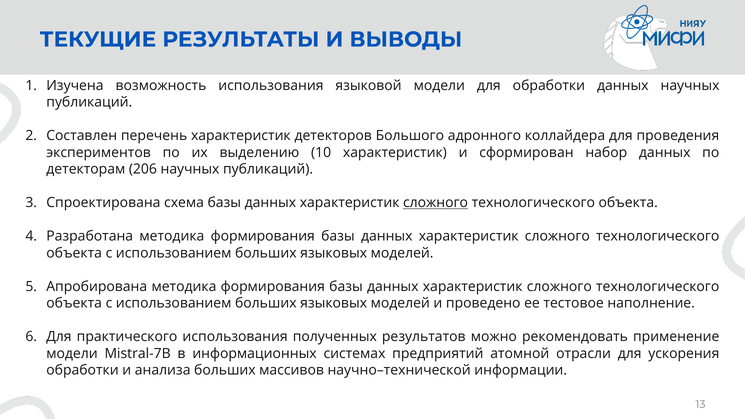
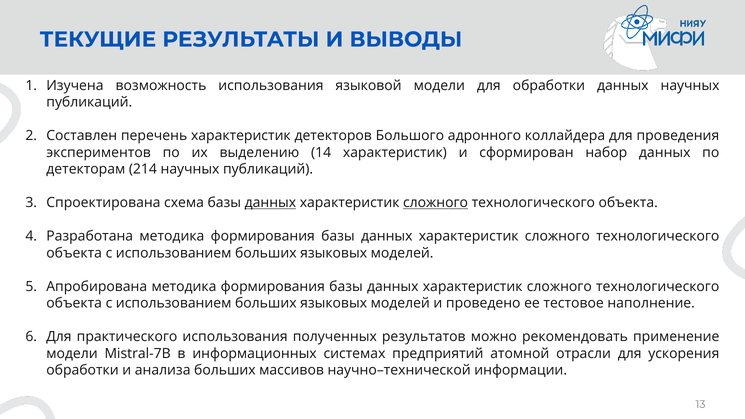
10: 10 -> 14
206: 206 -> 214
данных at (270, 203) underline: none -> present
